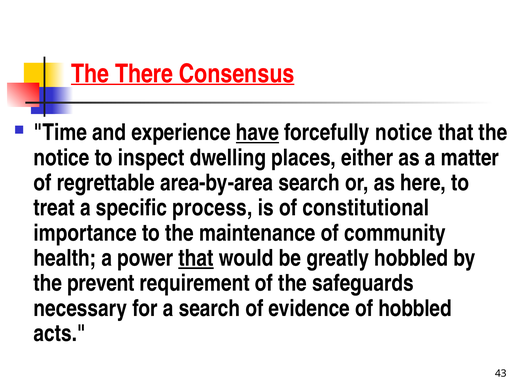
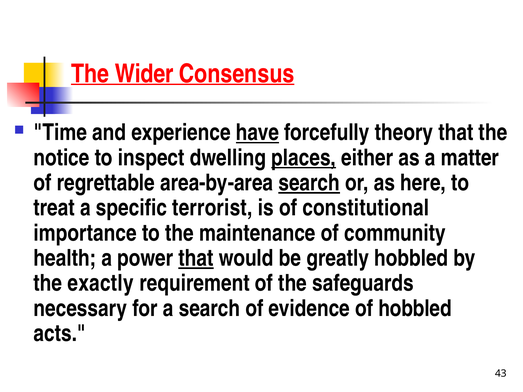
There: There -> Wider
forcefully notice: notice -> theory
places underline: none -> present
search at (309, 183) underline: none -> present
process: process -> terrorist
prevent: prevent -> exactly
